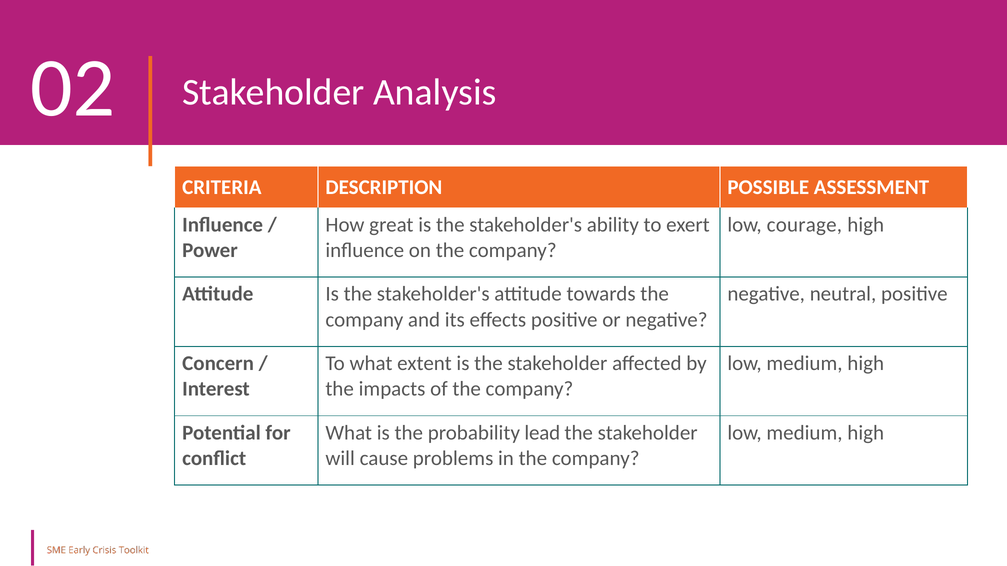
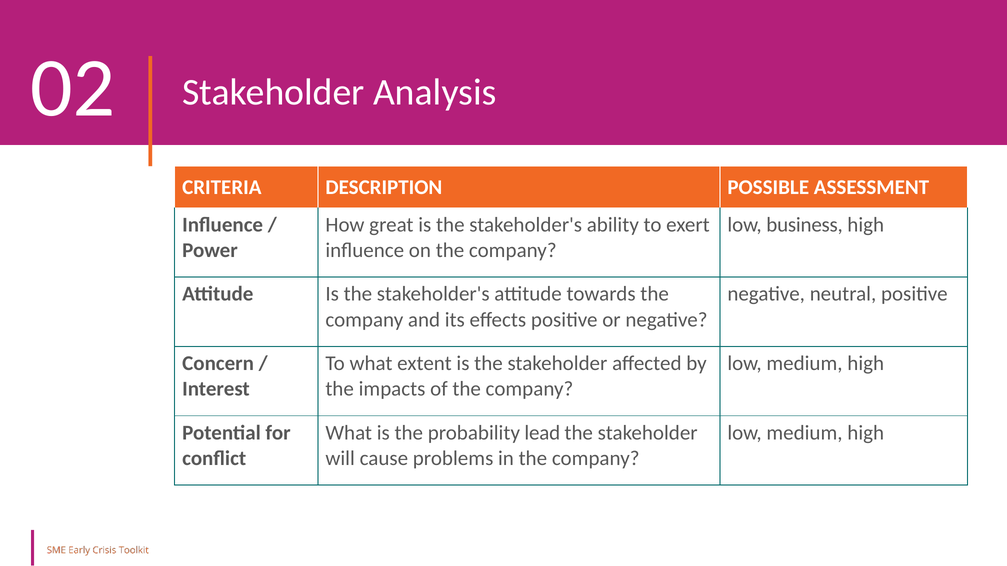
courage: courage -> business
